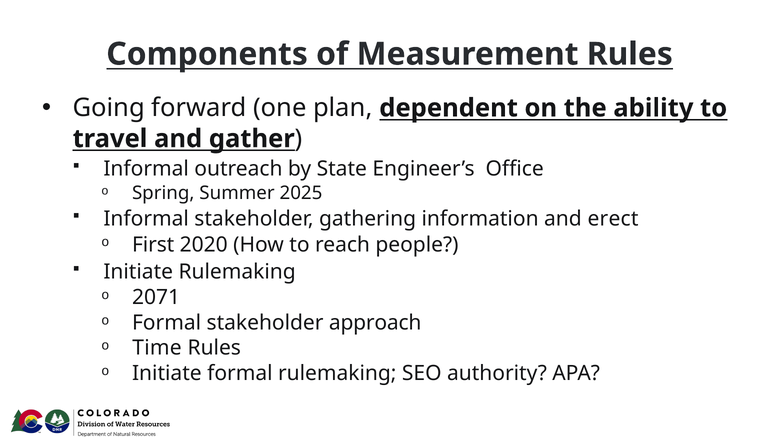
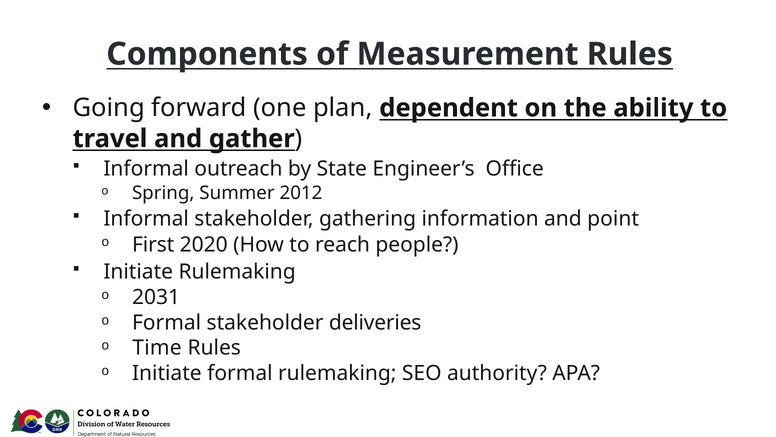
2025: 2025 -> 2012
erect: erect -> point
2071: 2071 -> 2031
approach: approach -> deliveries
